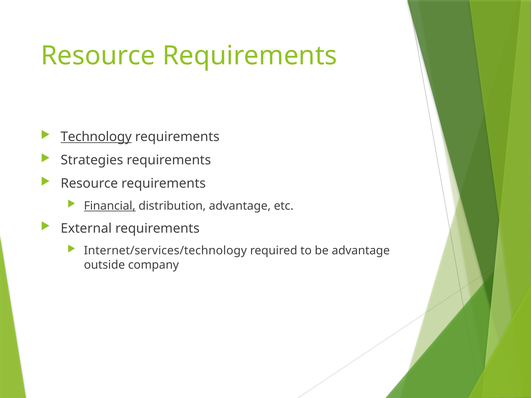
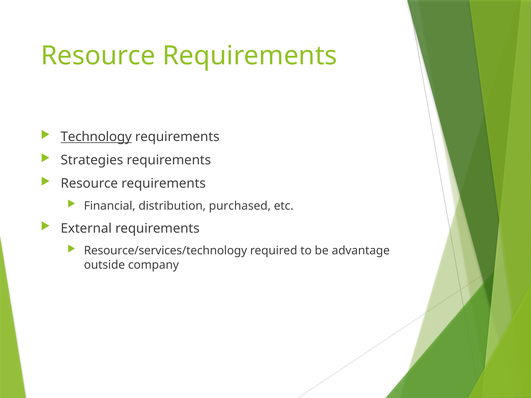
Financial underline: present -> none
distribution advantage: advantage -> purchased
Internet/services/technology: Internet/services/technology -> Resource/services/technology
